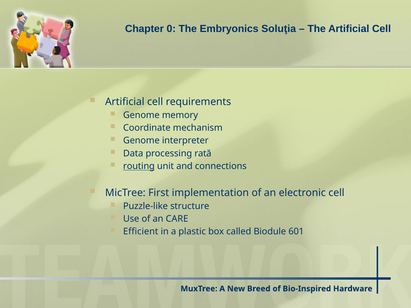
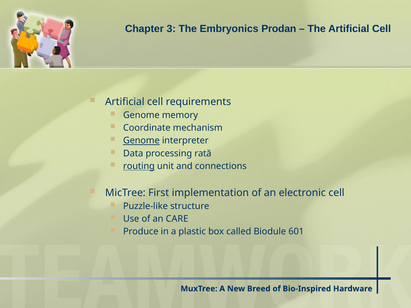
0: 0 -> 3
Soluţia: Soluţia -> Prodan
Genome at (141, 141) underline: none -> present
Efficient: Efficient -> Produce
